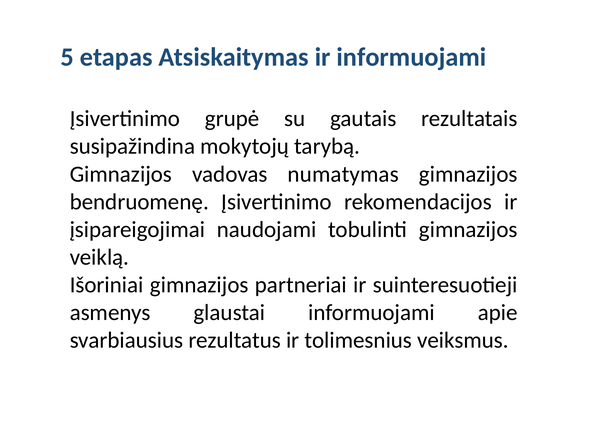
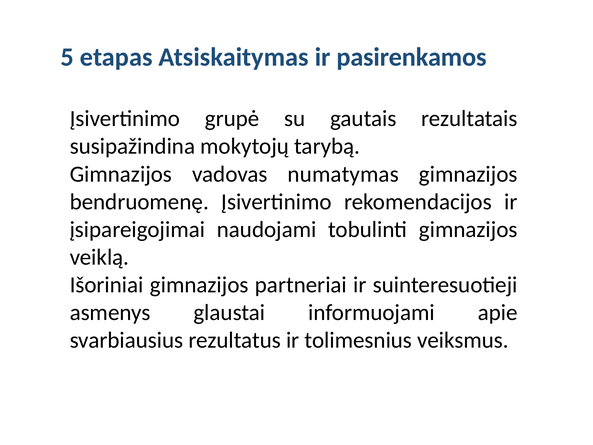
ir informuojami: informuojami -> pasirenkamos
